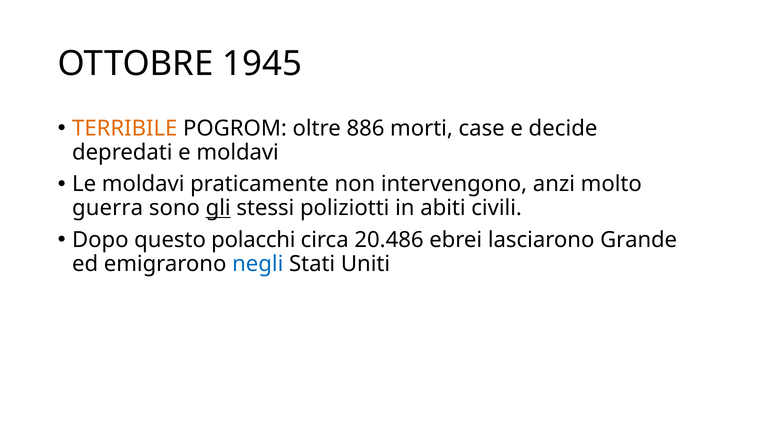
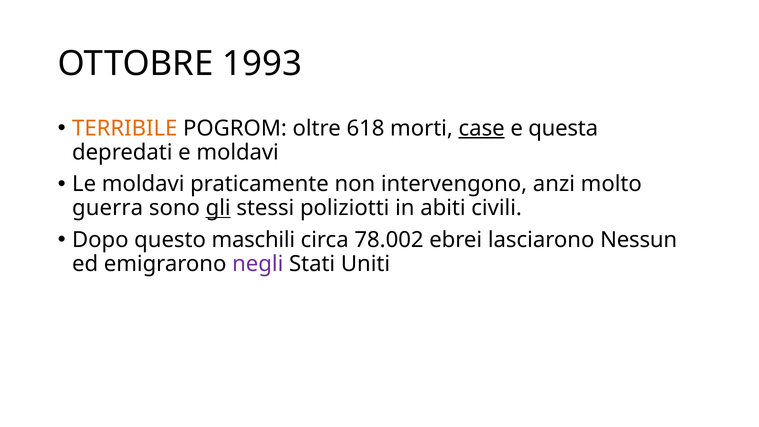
1945: 1945 -> 1993
886: 886 -> 618
case underline: none -> present
decide: decide -> questa
polacchi: polacchi -> maschili
20.486: 20.486 -> 78.002
Grande: Grande -> Nessun
negli colour: blue -> purple
